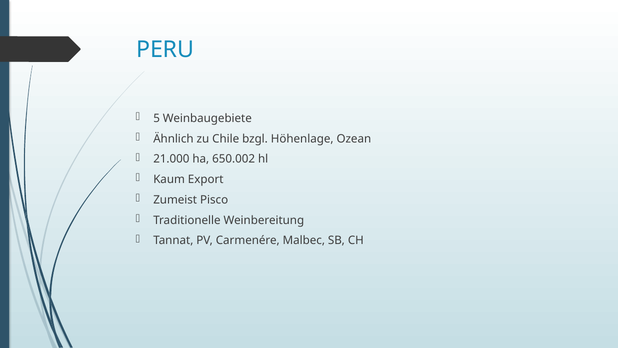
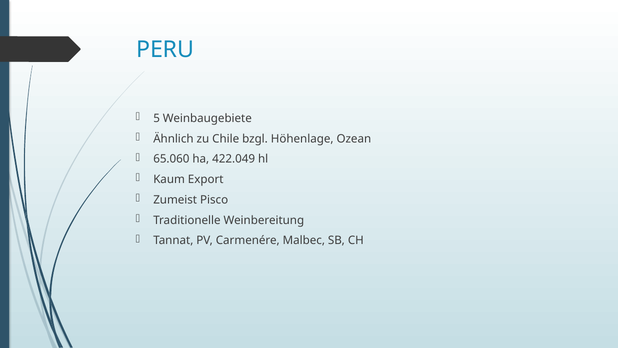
21.000: 21.000 -> 65.060
650.002: 650.002 -> 422.049
